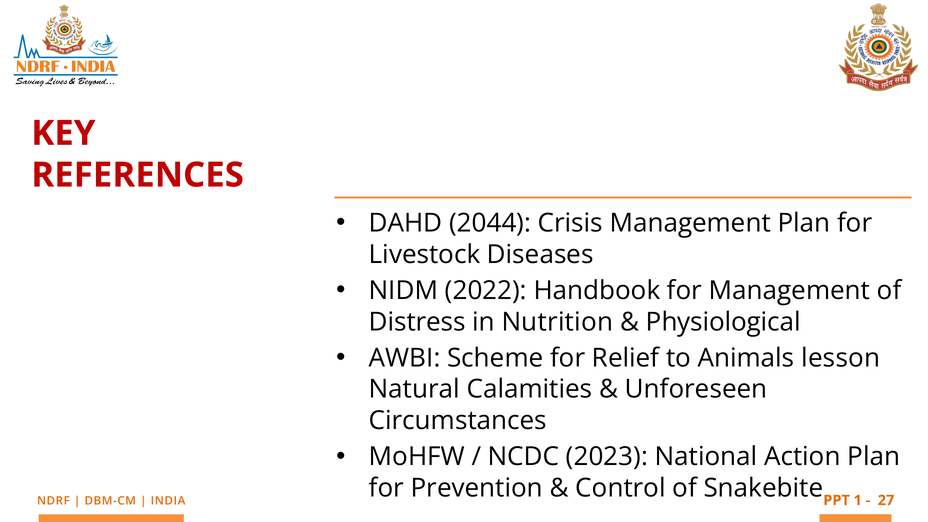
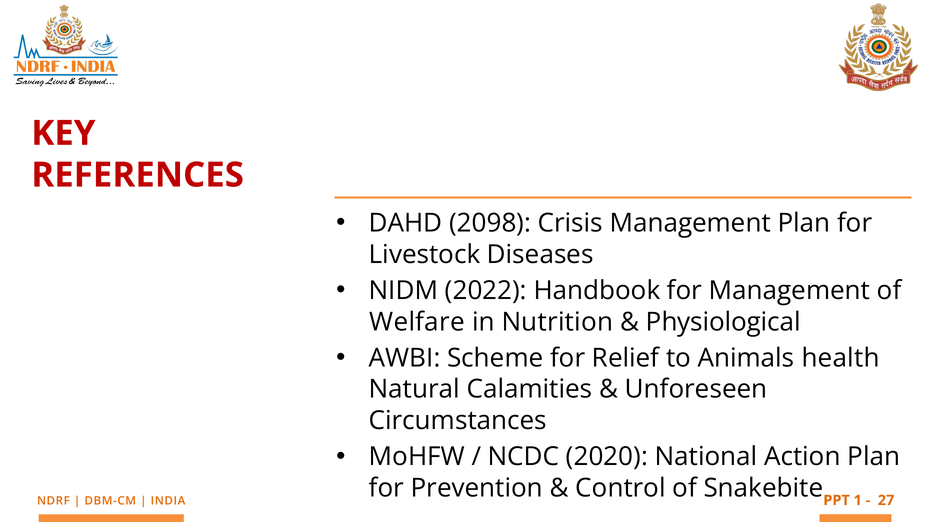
2044: 2044 -> 2098
Distress: Distress -> Welfare
lesson: lesson -> health
2023: 2023 -> 2020
